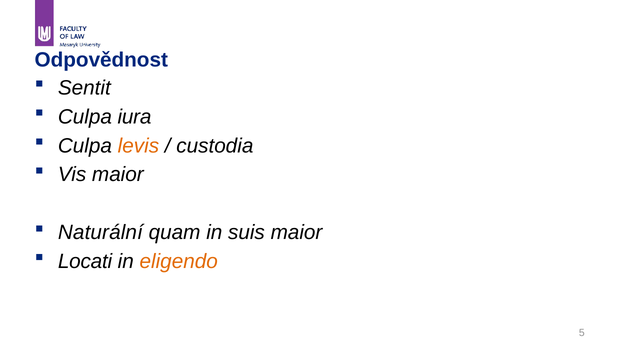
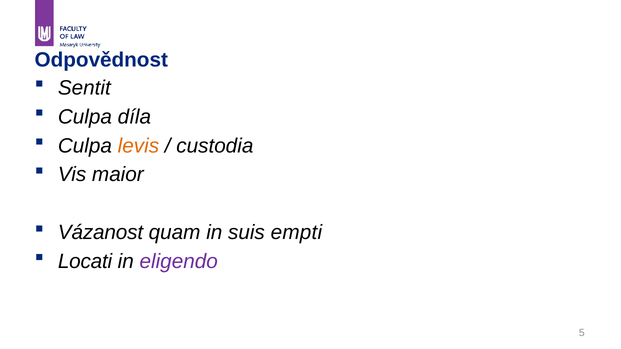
iura: iura -> díla
Naturální: Naturální -> Vázanost
suis maior: maior -> empti
eligendo colour: orange -> purple
